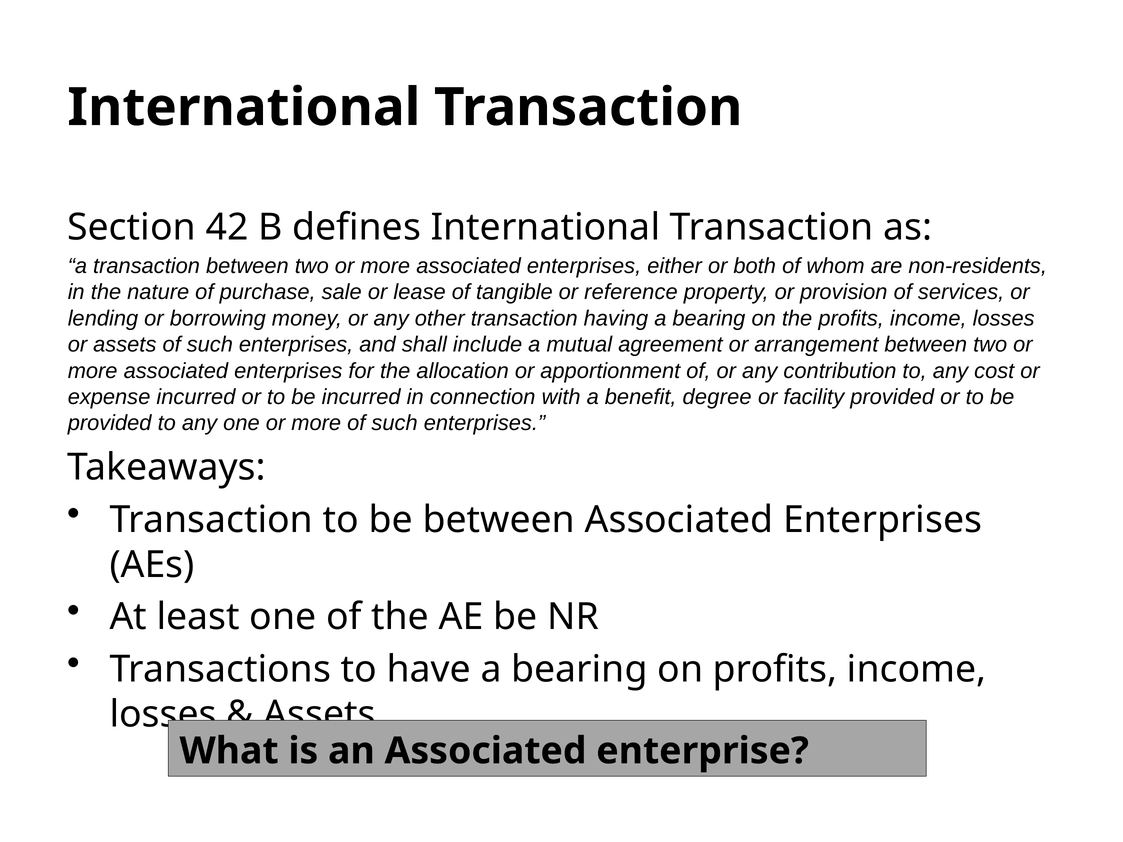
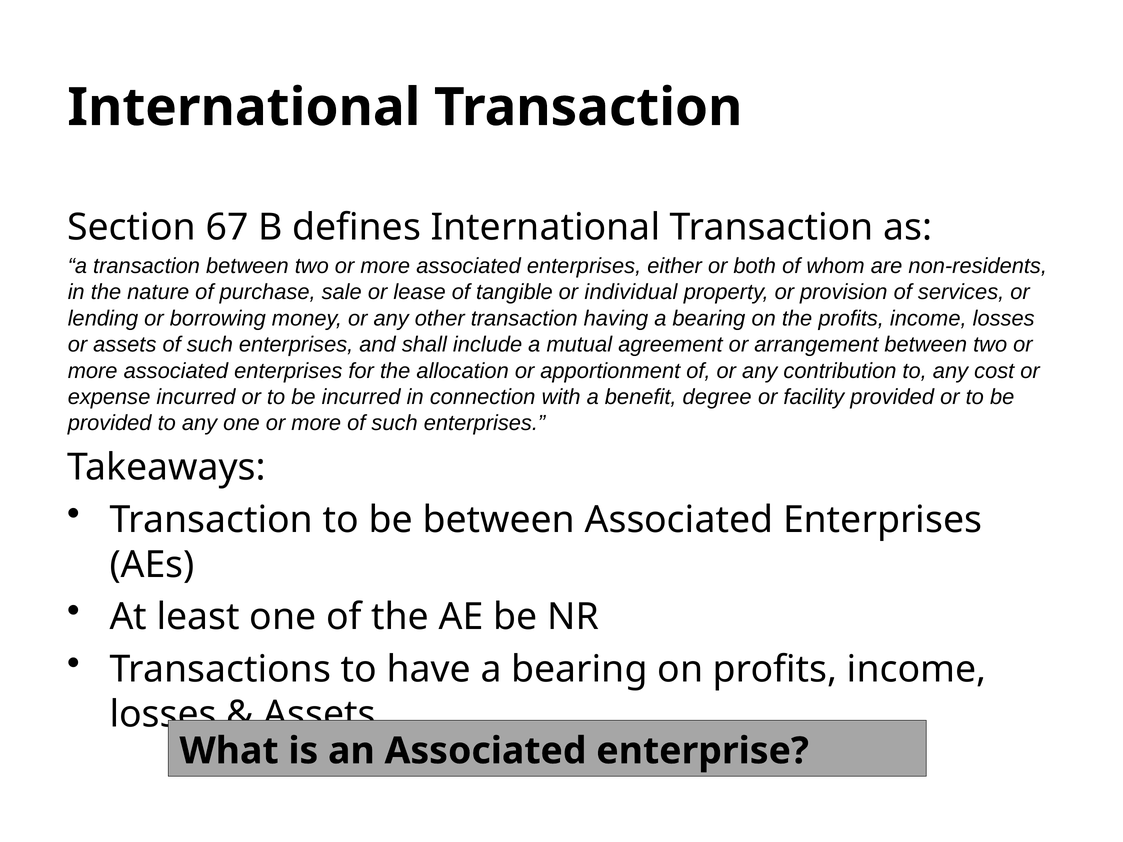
42: 42 -> 67
reference: reference -> individual
